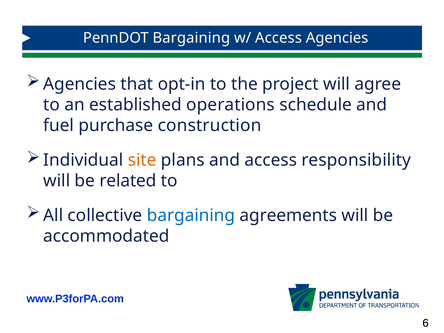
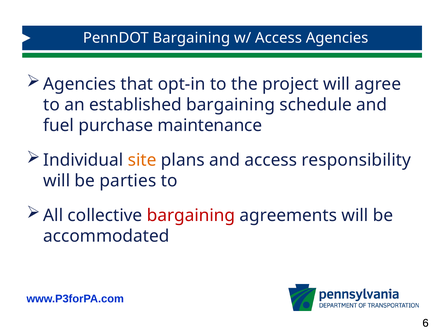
established operations: operations -> bargaining
construction: construction -> maintenance
related: related -> parties
bargaining at (191, 215) colour: blue -> red
